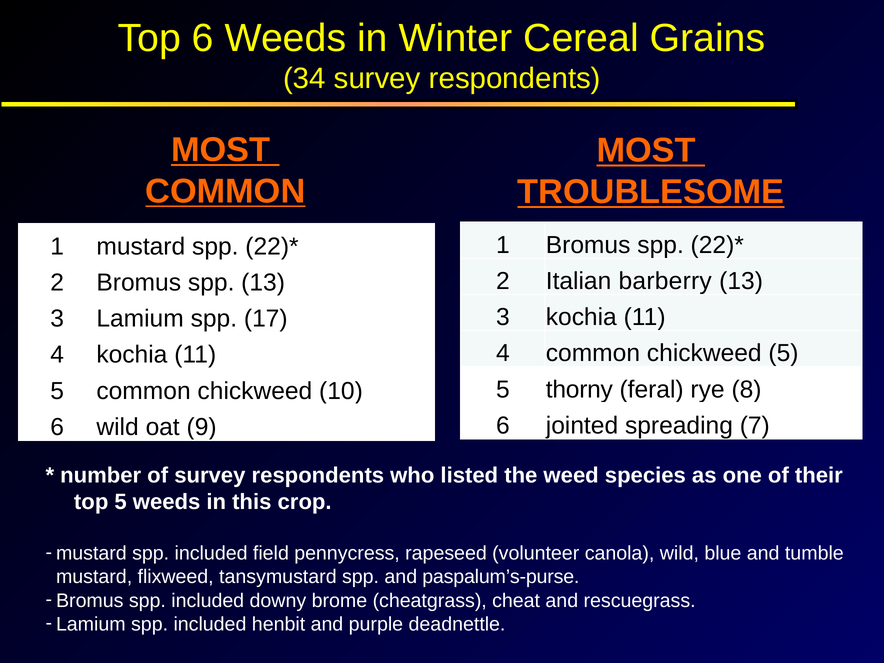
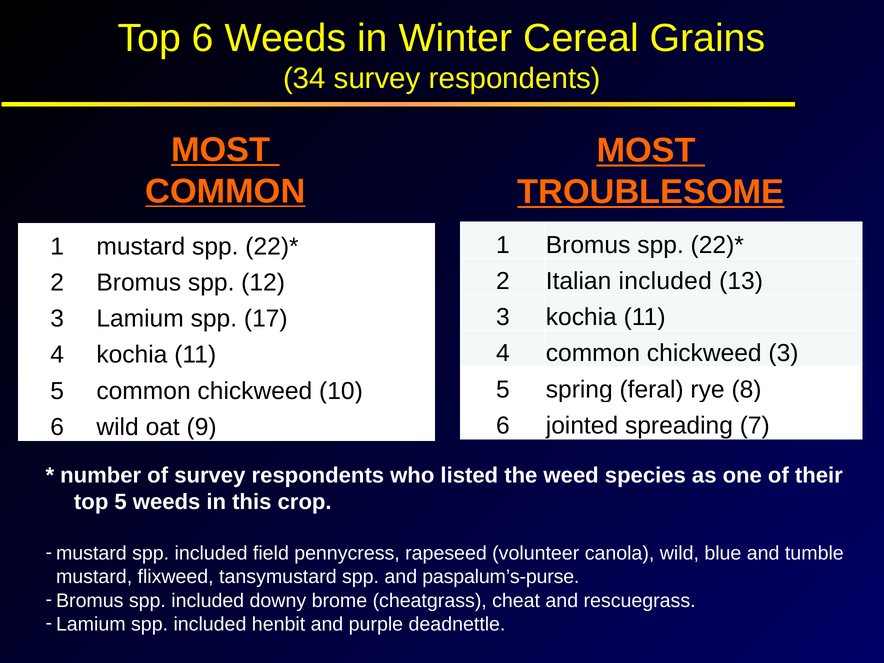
Italian barberry: barberry -> included
spp 13: 13 -> 12
chickweed 5: 5 -> 3
thorny: thorny -> spring
